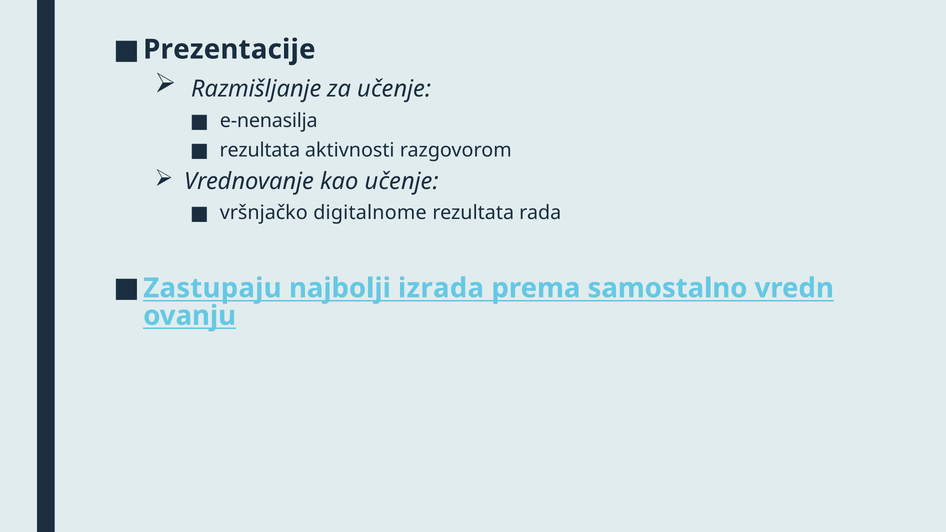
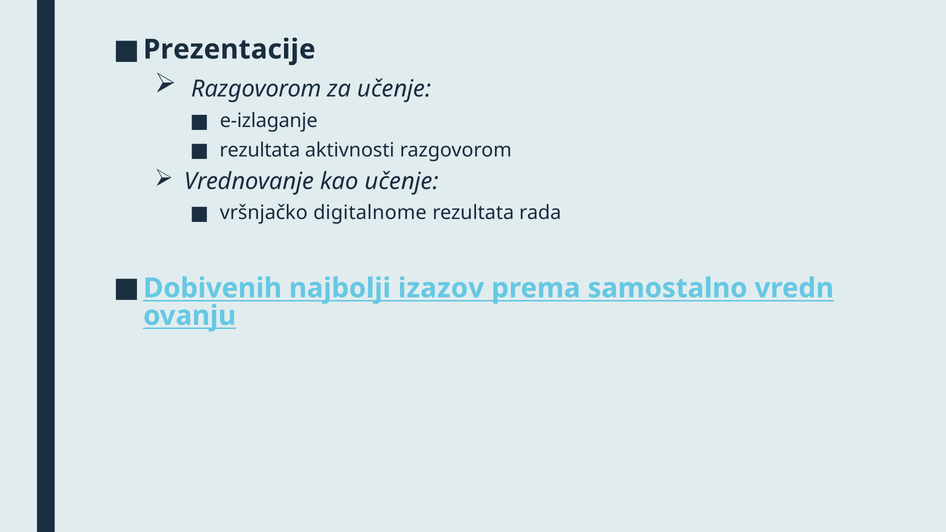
Razmišljanje at (256, 89): Razmišljanje -> Razgovorom
e-nenasilja: e-nenasilja -> e-izlaganje
Zastupaju: Zastupaju -> Dobivenih
izrada: izrada -> izazov
